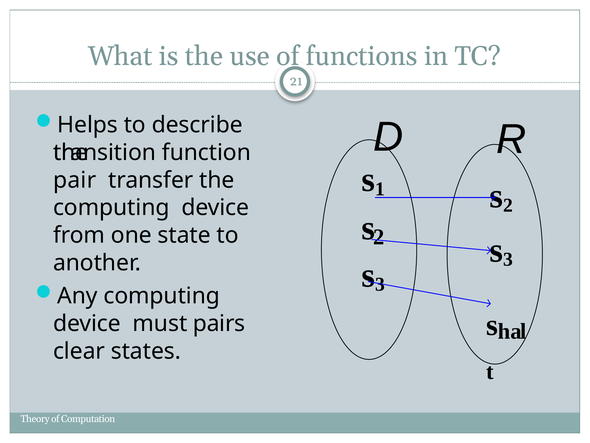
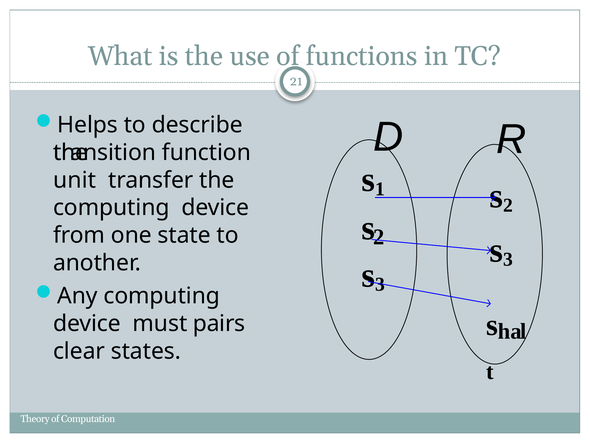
pair: pair -> unit
